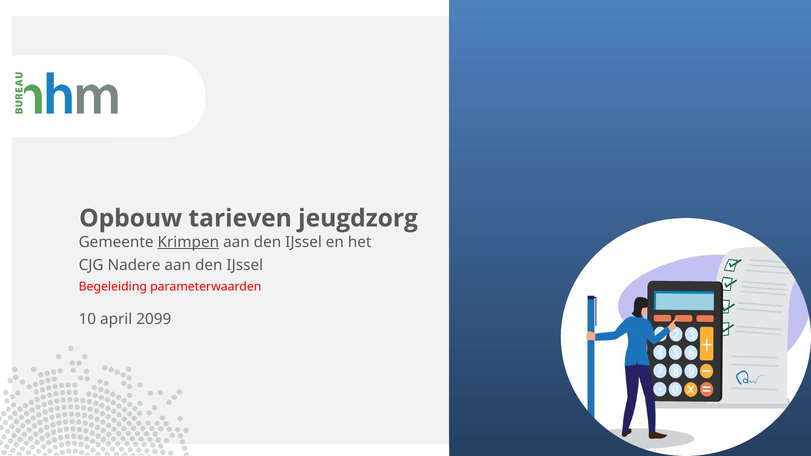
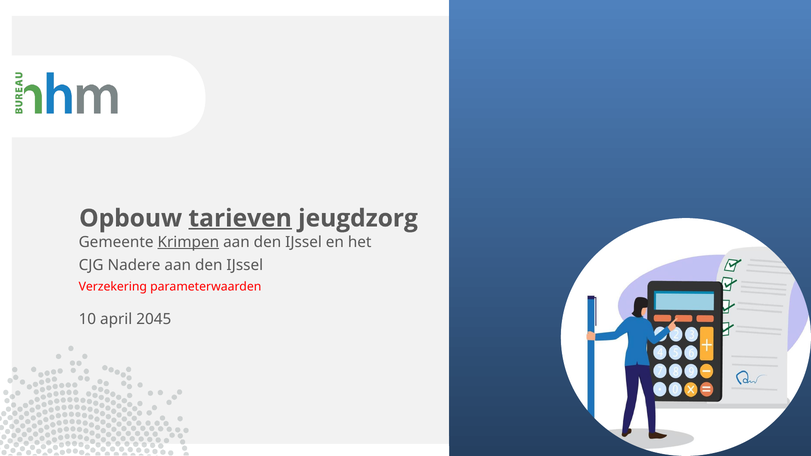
tarieven underline: none -> present
Begeleiding: Begeleiding -> Verzekering
2099: 2099 -> 2045
